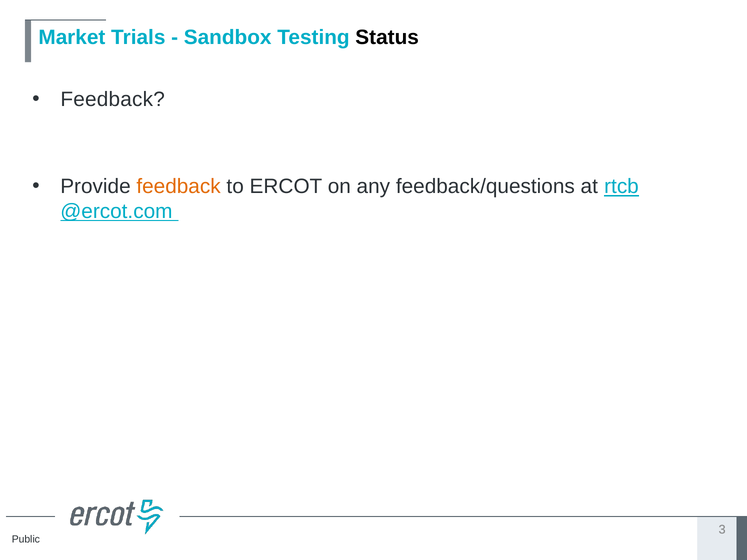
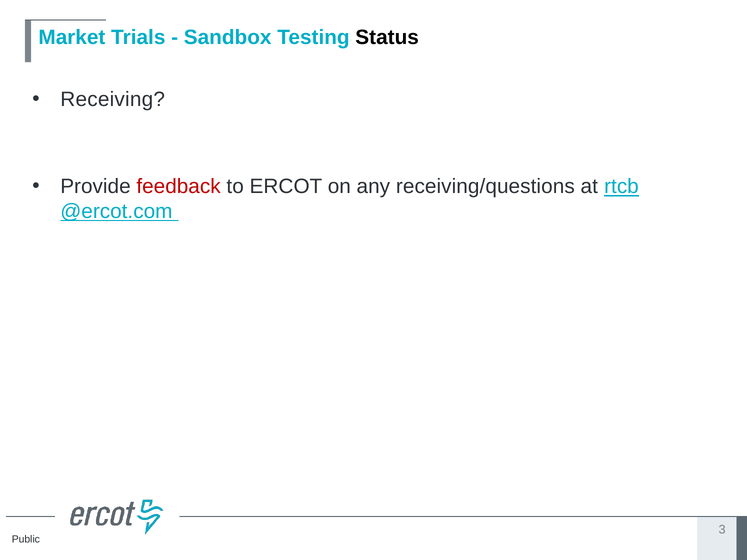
Feedback at (113, 99): Feedback -> Receiving
feedback at (179, 187) colour: orange -> red
feedback/questions: feedback/questions -> receiving/questions
